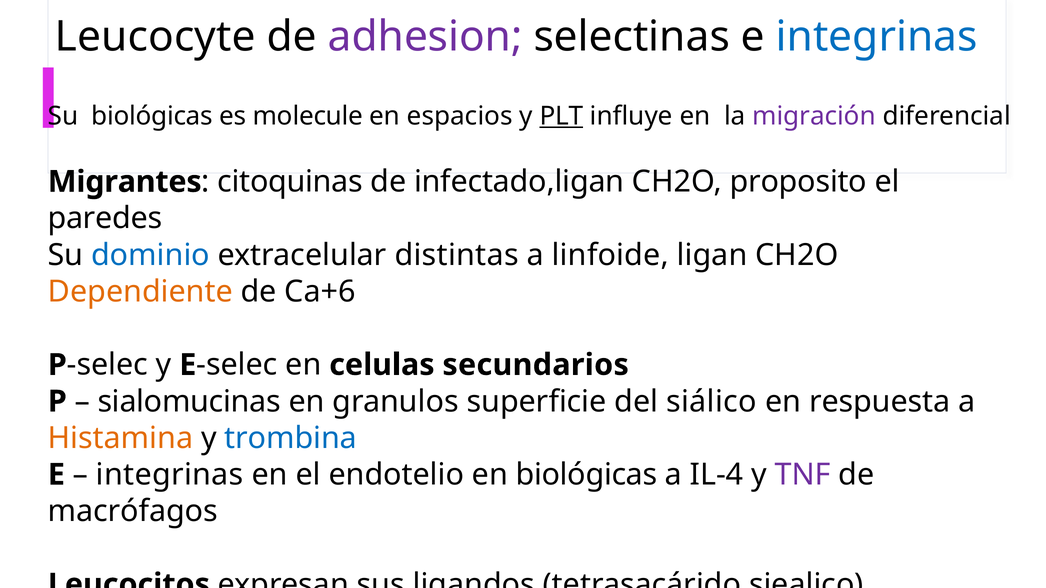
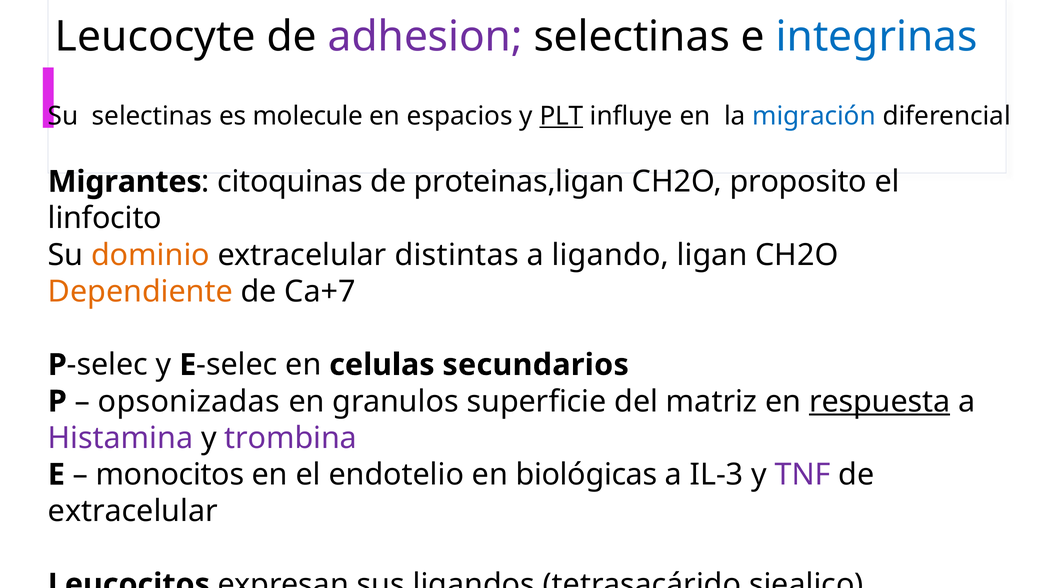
Su biológicas: biológicas -> selectinas
migración colour: purple -> blue
infectado,ligan: infectado,ligan -> proteinas,ligan
paredes: paredes -> linfocito
dominio colour: blue -> orange
linfoide: linfoide -> ligando
Ca+6: Ca+6 -> Ca+7
sialomucinas: sialomucinas -> opsonizadas
siálico: siálico -> matriz
respuesta underline: none -> present
Histamina colour: orange -> purple
trombina colour: blue -> purple
integrinas at (170, 475): integrinas -> monocitos
IL-4: IL-4 -> IL-3
macrófagos at (133, 512): macrófagos -> extracelular
